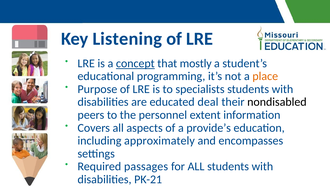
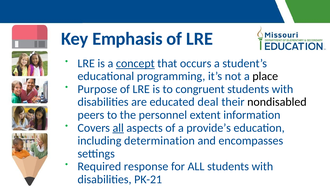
Listening: Listening -> Emphasis
mostly: mostly -> occurs
place colour: orange -> black
specialists: specialists -> congruent
all at (118, 128) underline: none -> present
approximately: approximately -> determination
passages: passages -> response
